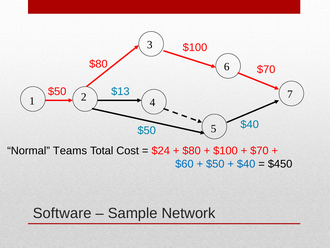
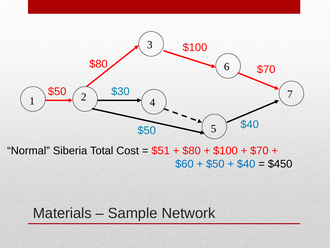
$13: $13 -> $30
Teams: Teams -> Siberia
$24: $24 -> $51
Software: Software -> Materials
